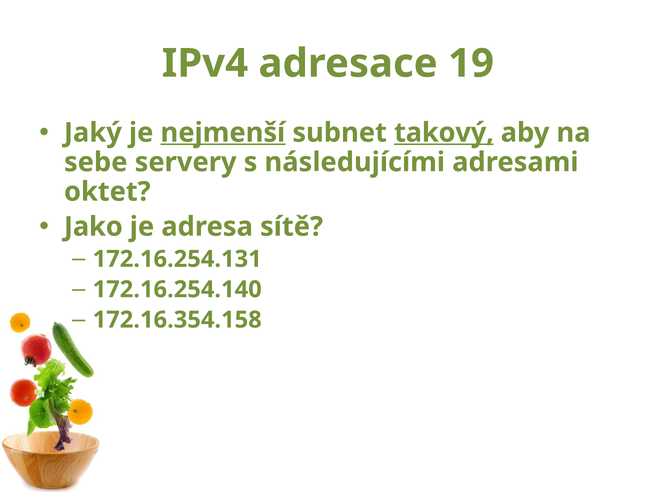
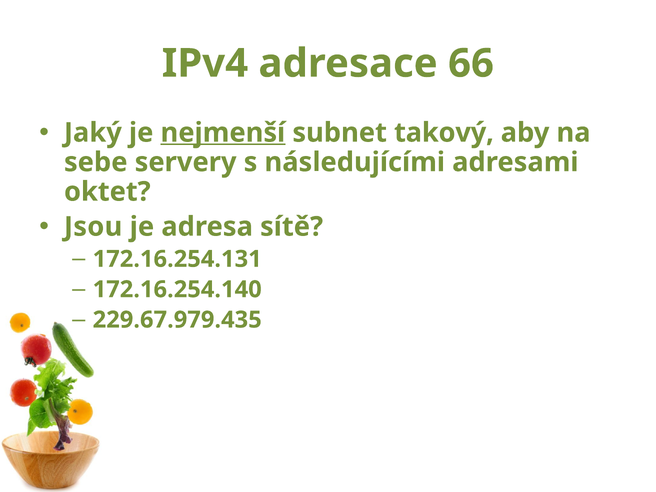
19: 19 -> 66
takový underline: present -> none
Jako: Jako -> Jsou
172.16.354.158: 172.16.354.158 -> 229.67.979.435
